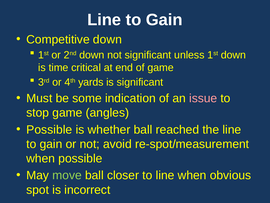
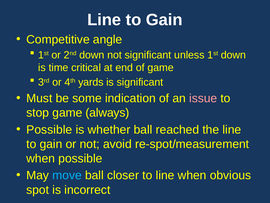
Competitive down: down -> angle
angles: angles -> always
move colour: light green -> light blue
